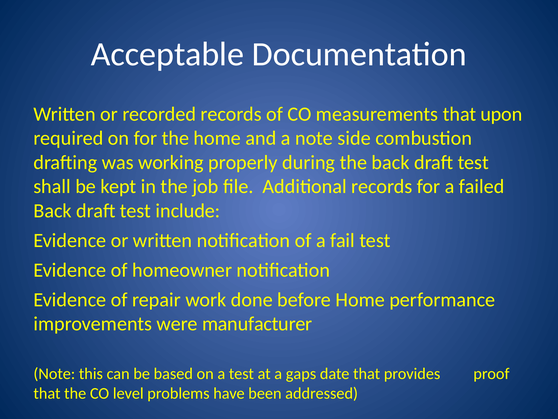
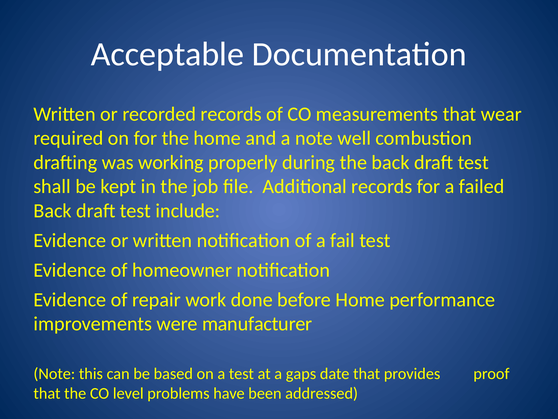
upon: upon -> wear
side: side -> well
